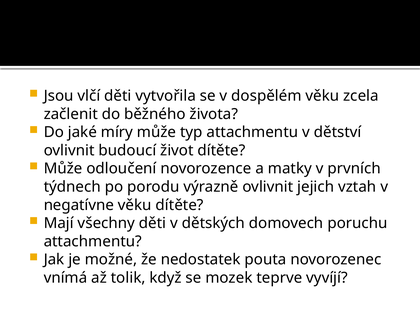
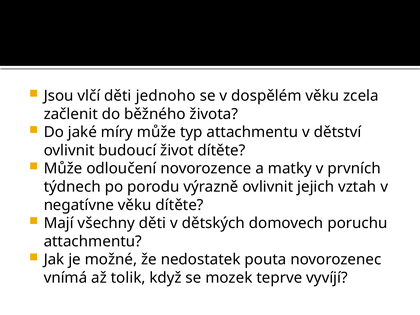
vytvořila: vytvořila -> jednoho
